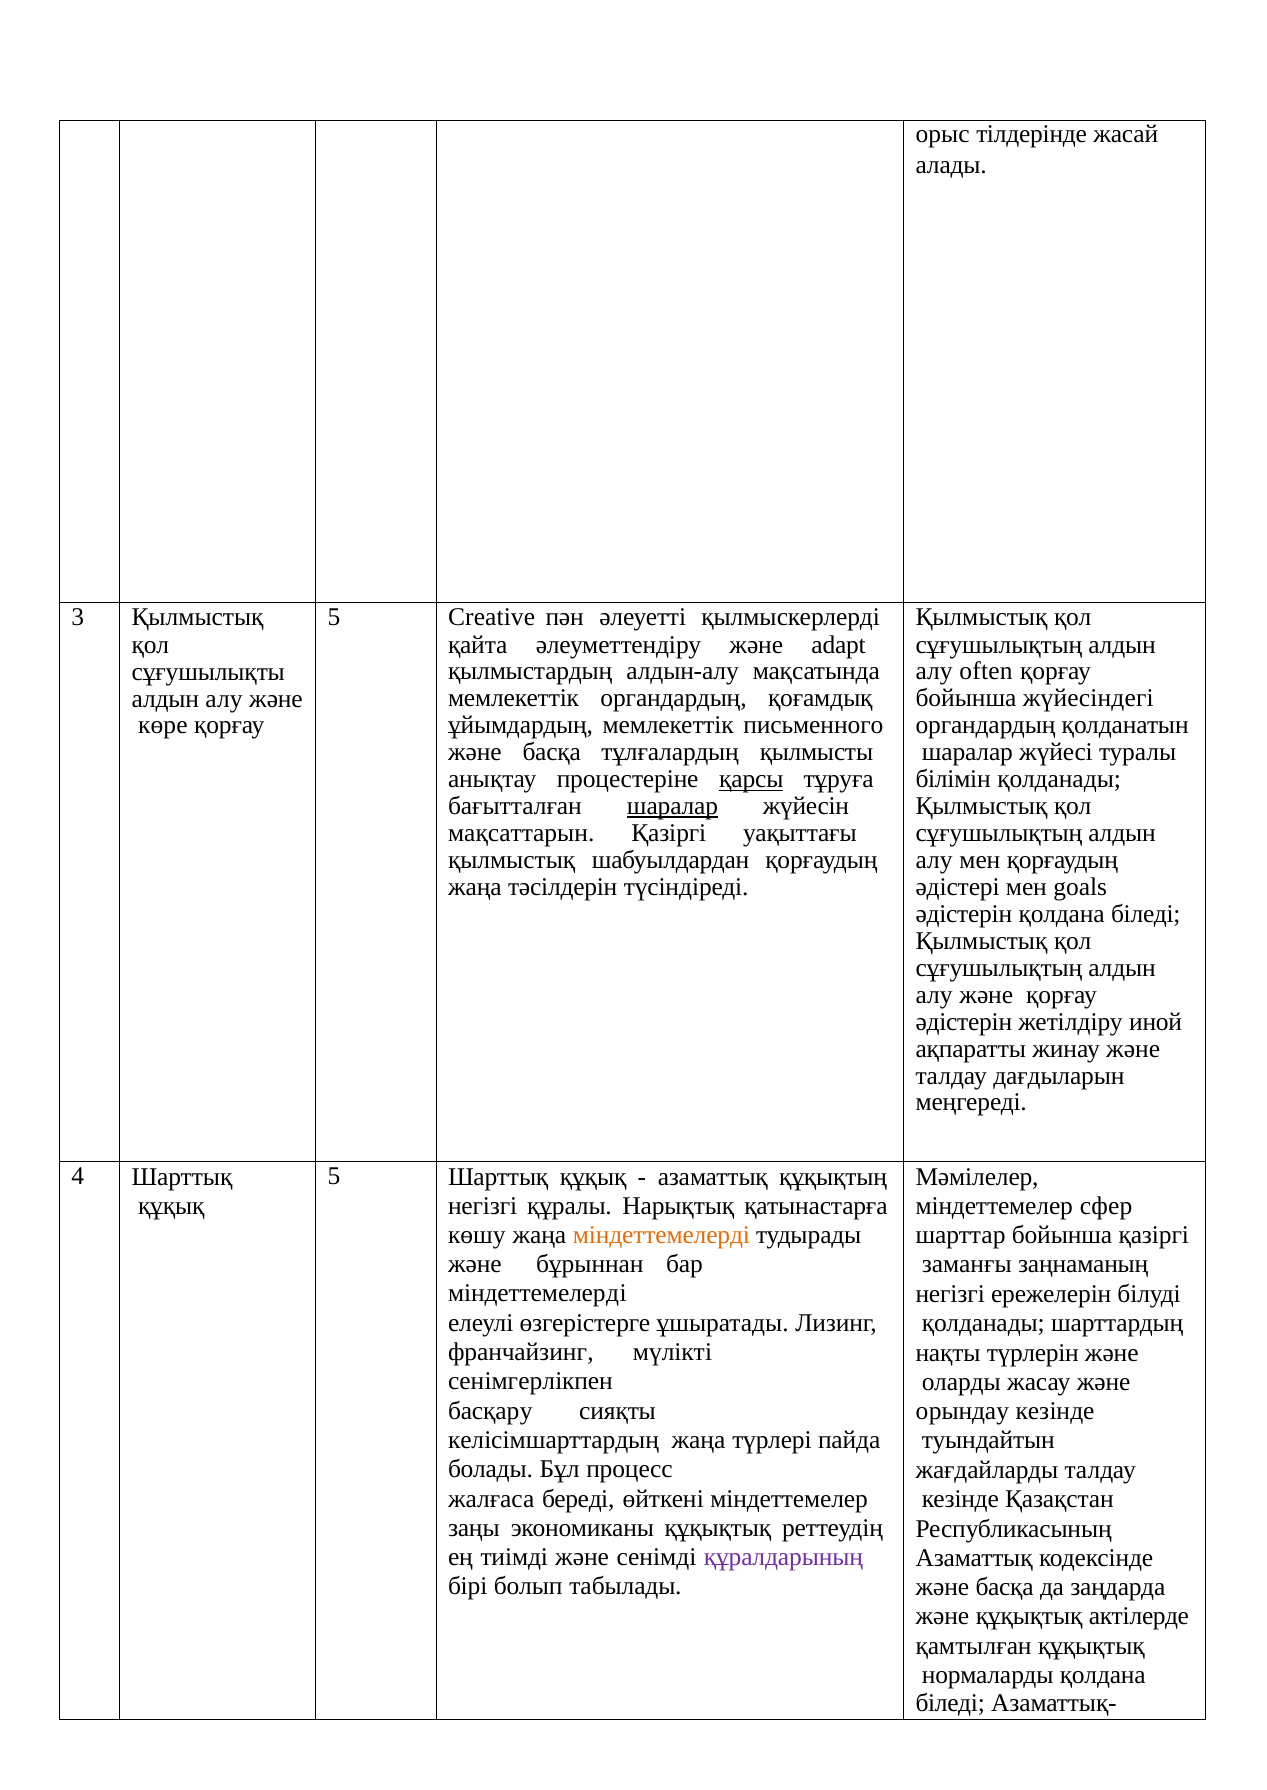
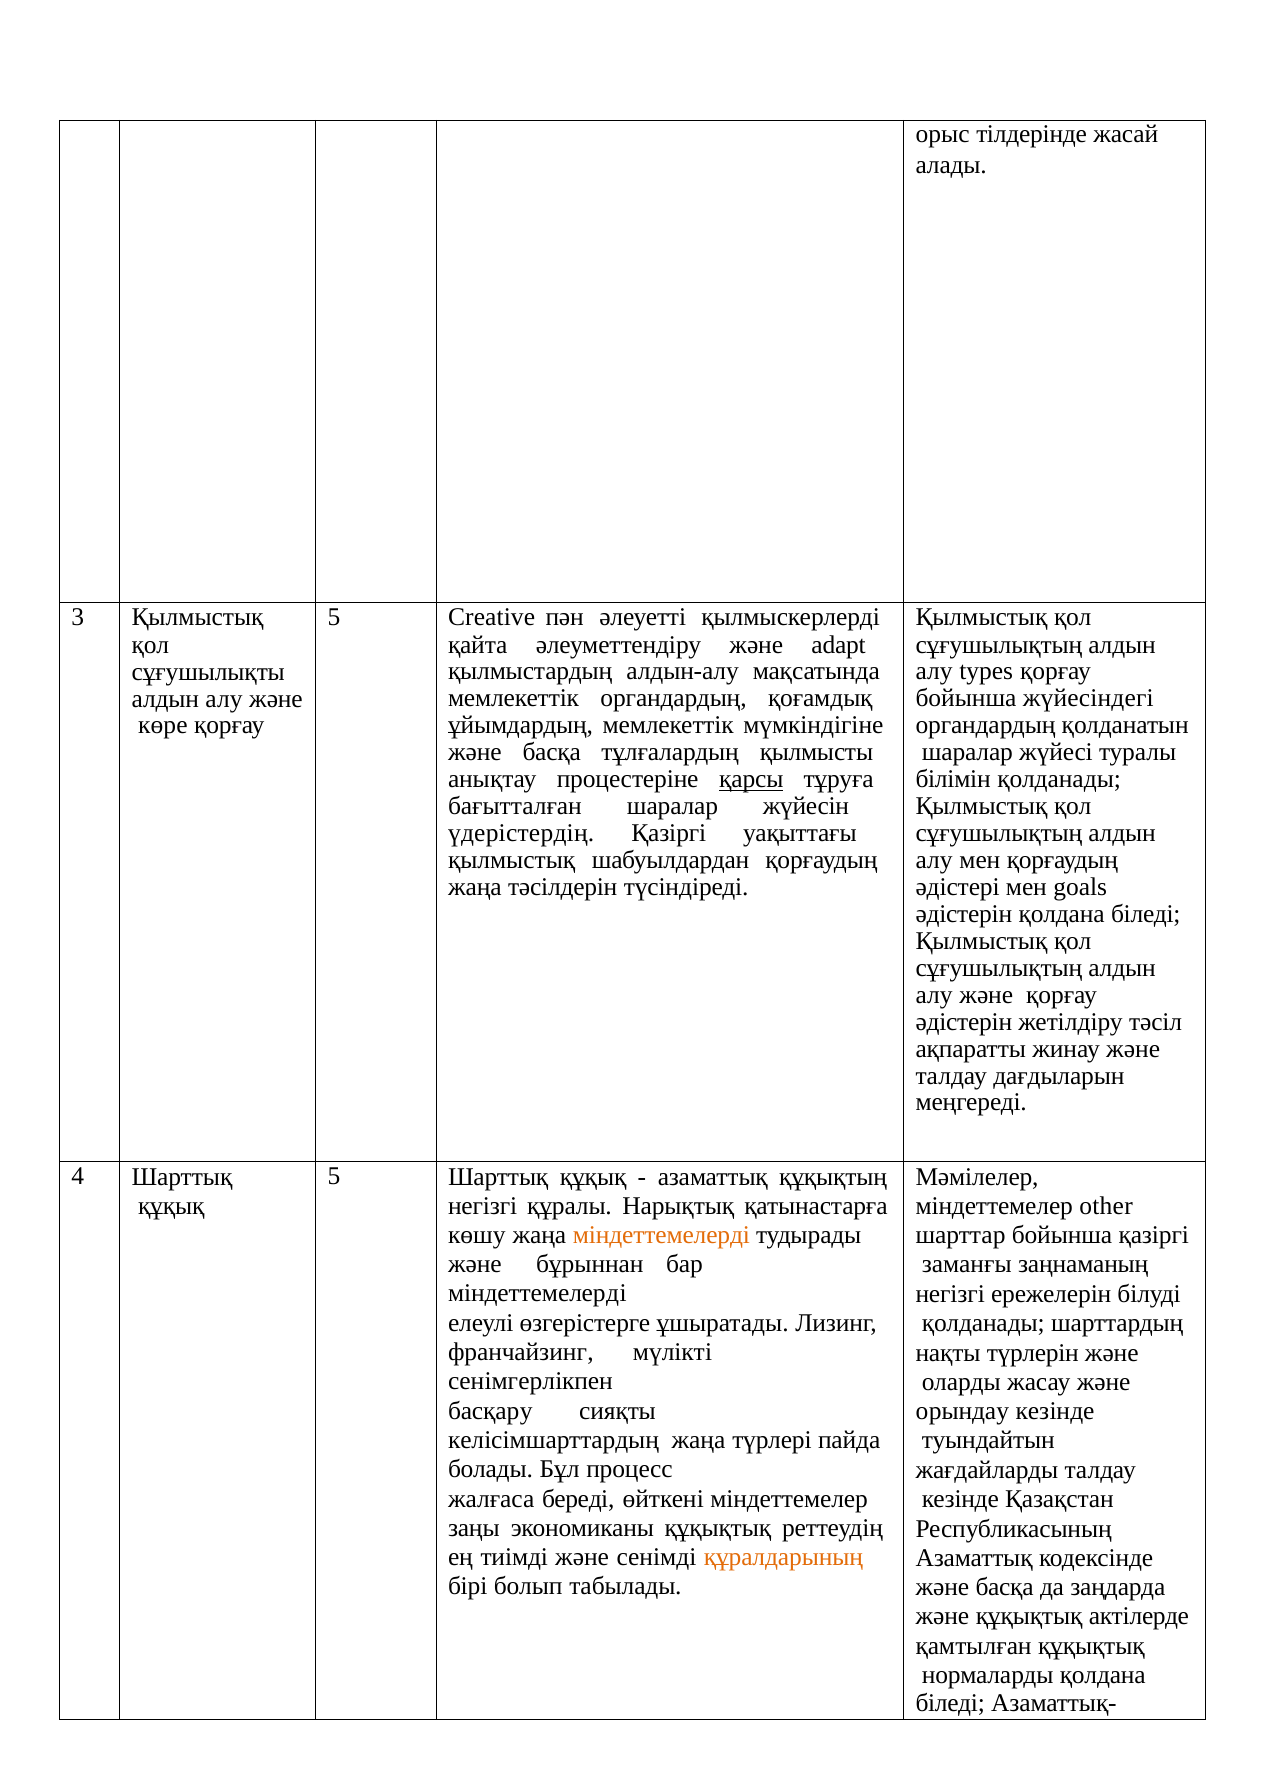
often: often -> types
письменного: письменного -> мүмкіндігіне
шаралар at (673, 806) underline: present -> none
мақсаттарын: мақсаттарын -> үдерістердің
иной: иной -> тәсіл
сфер: сфер -> other
құралдарының colour: purple -> orange
